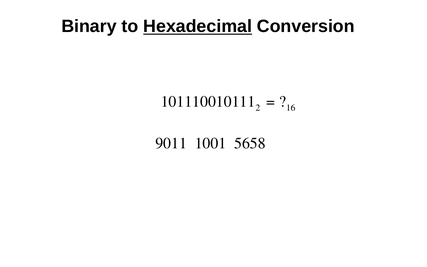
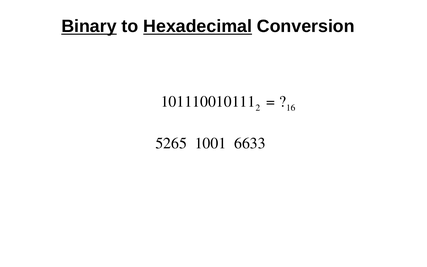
Binary underline: none -> present
9011: 9011 -> 5265
5658: 5658 -> 6633
